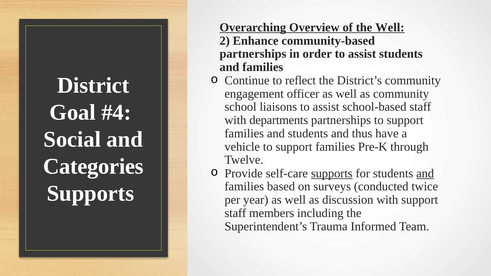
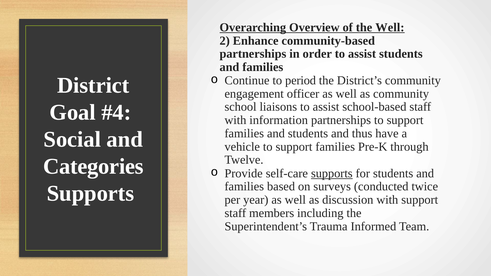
reflect: reflect -> period
departments: departments -> information
and at (425, 173) underline: present -> none
